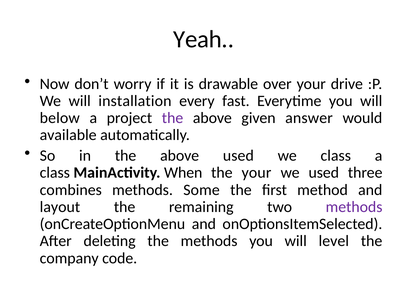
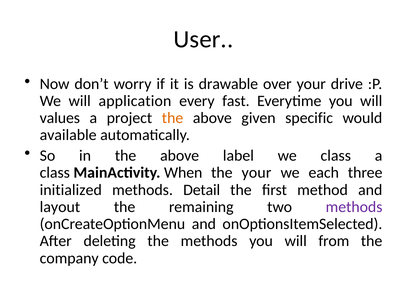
Yeah: Yeah -> User
installation: installation -> application
below: below -> values
the at (173, 118) colour: purple -> orange
answer: answer -> specific
above used: used -> label
we used: used -> each
combines: combines -> initialized
Some: Some -> Detail
level: level -> from
